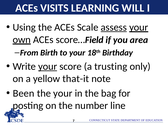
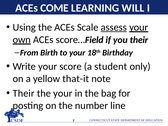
VISITS: VISITS -> COME
you area: area -> their
your at (48, 66) underline: present -> none
trusting: trusting -> student
Been at (24, 93): Been -> Their
